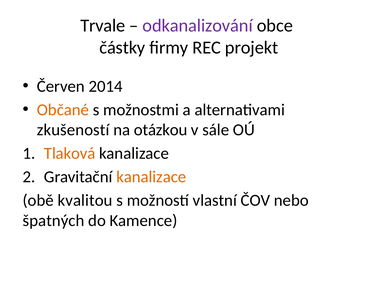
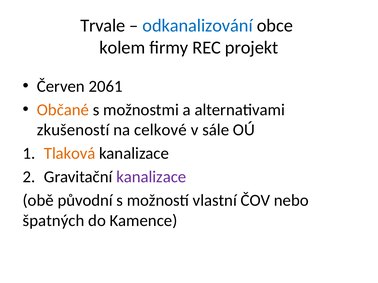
odkanalizování colour: purple -> blue
částky: částky -> kolem
2014: 2014 -> 2061
otázkou: otázkou -> celkové
kanalizace at (151, 177) colour: orange -> purple
kvalitou: kvalitou -> původní
